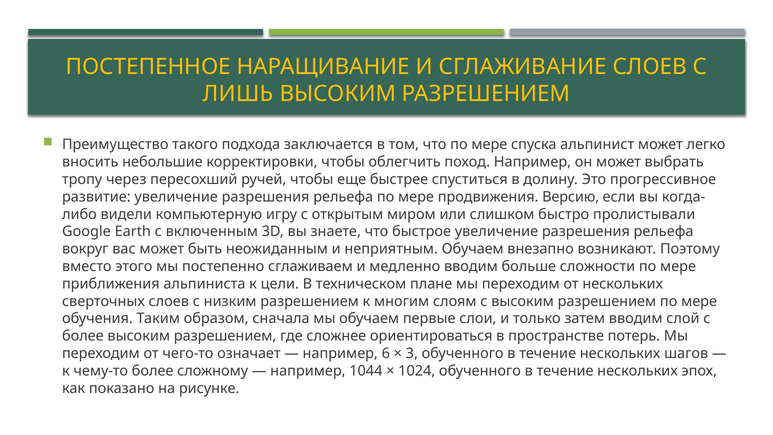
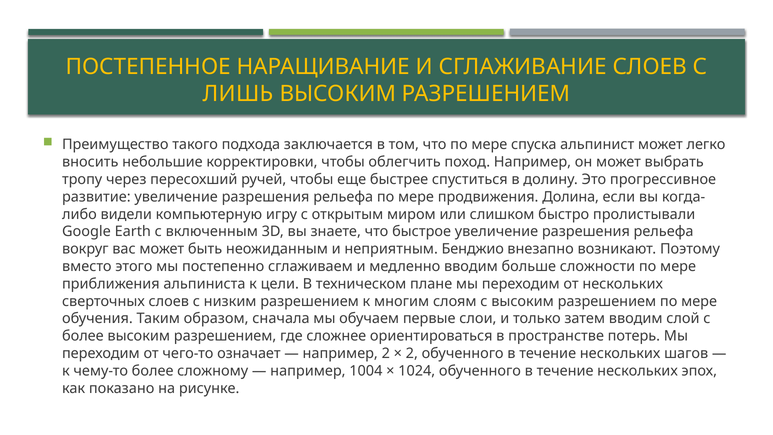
Версию: Версию -> Долина
неприятным Обучаем: Обучаем -> Бенджио
например 6: 6 -> 2
3 at (412, 353): 3 -> 2
1044: 1044 -> 1004
